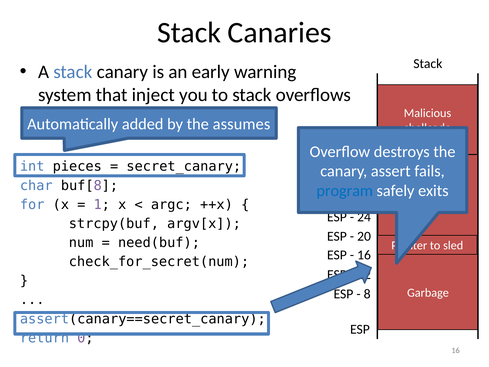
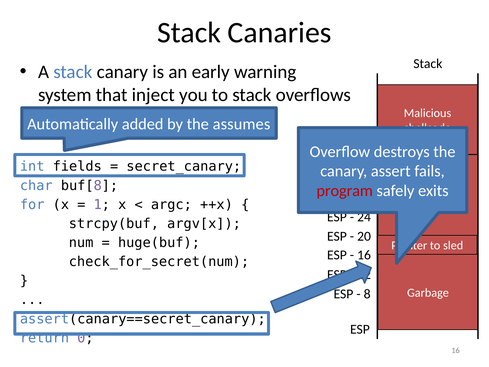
pieces: pieces -> fields
program colour: blue -> red
need(buf: need(buf -> huge(buf
